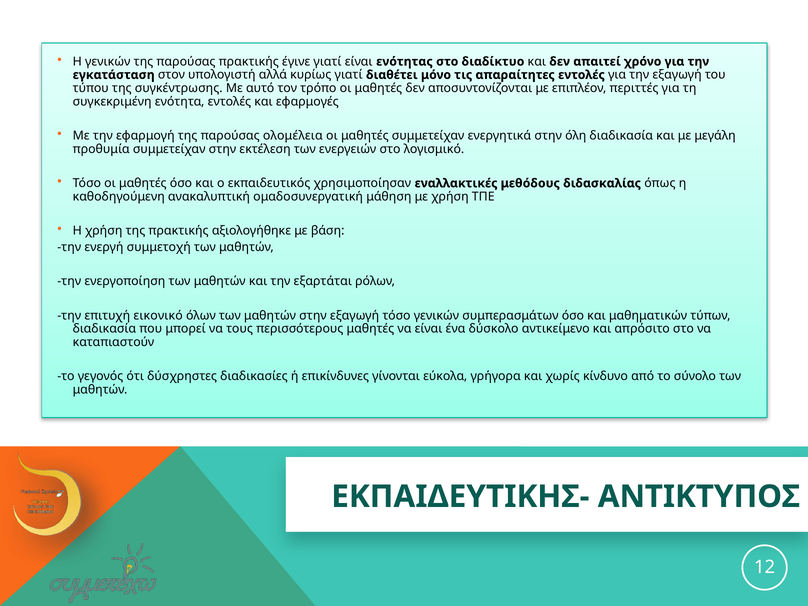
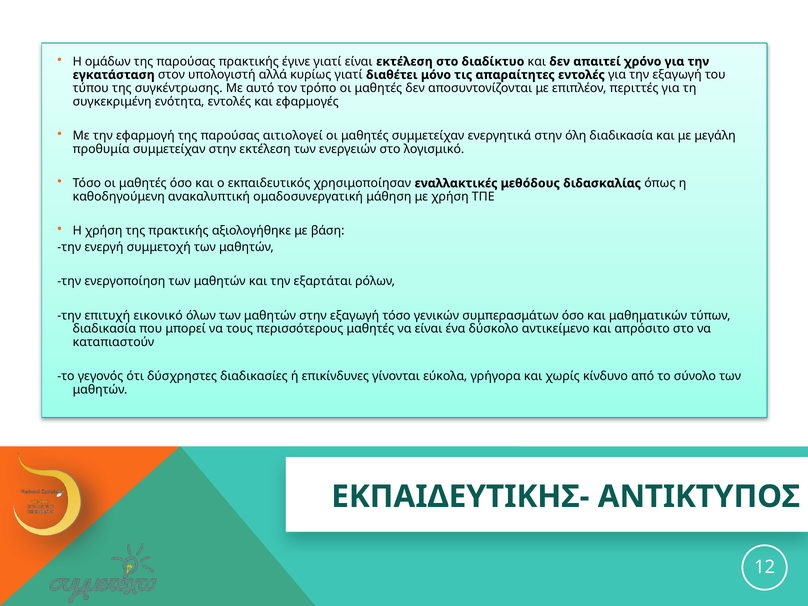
Η γενικών: γενικών -> ομάδων
είναι ενότητας: ενότητας -> εκτέλεση
ολομέλεια: ολομέλεια -> αιτιολογεί
